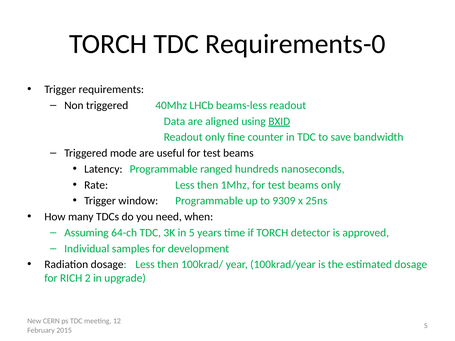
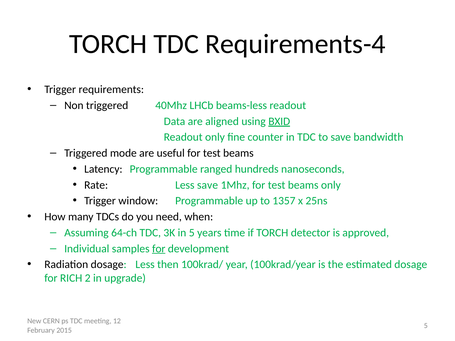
Requirements-0: Requirements-0 -> Requirements-4
Rate Less then: then -> save
9309: 9309 -> 1357
for at (159, 249) underline: none -> present
